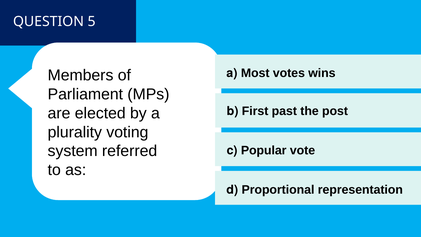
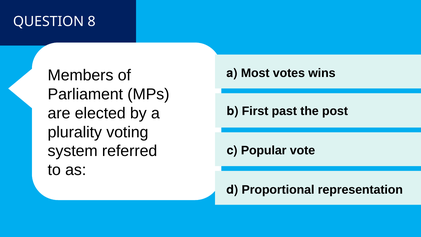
5: 5 -> 8
